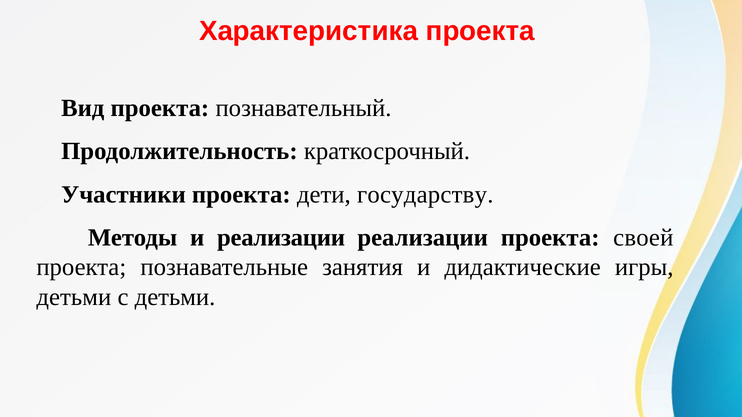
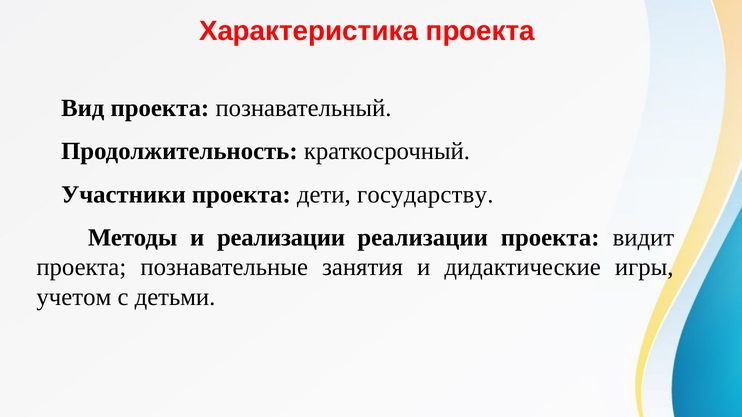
своей: своей -> видит
детьми at (74, 297): детьми -> учетом
